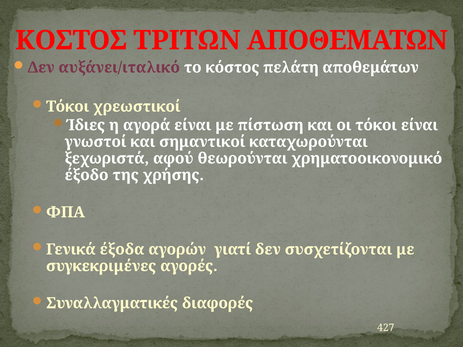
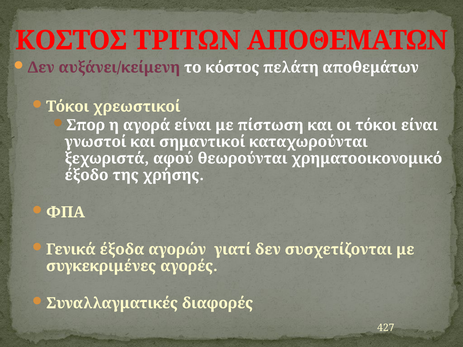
αυξάνει/ιταλικό: αυξάνει/ιταλικό -> αυξάνει/κείμενη
Ίδιες: Ίδιες -> Σπορ
